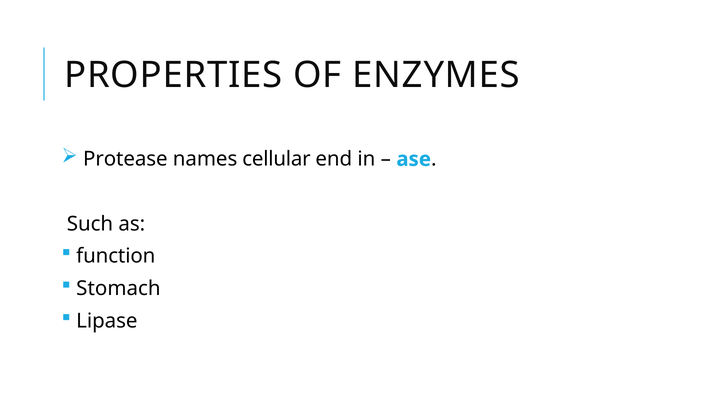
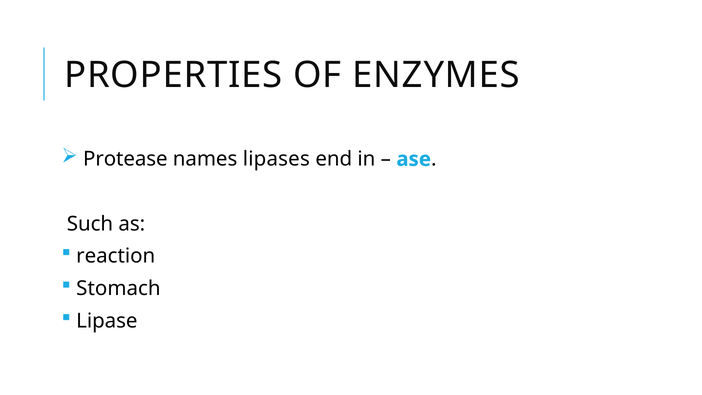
cellular: cellular -> lipases
function: function -> reaction
